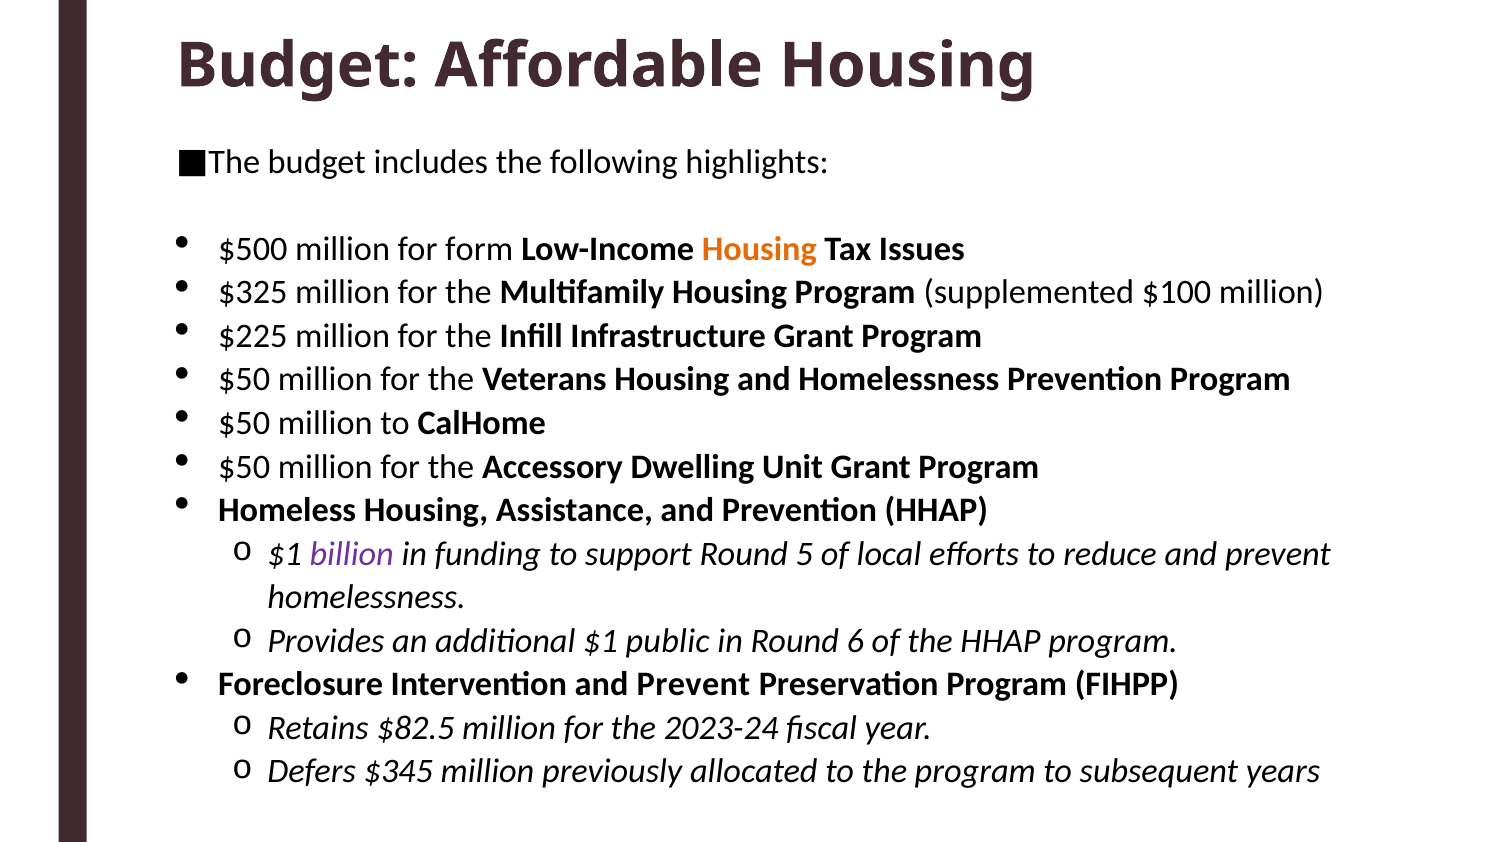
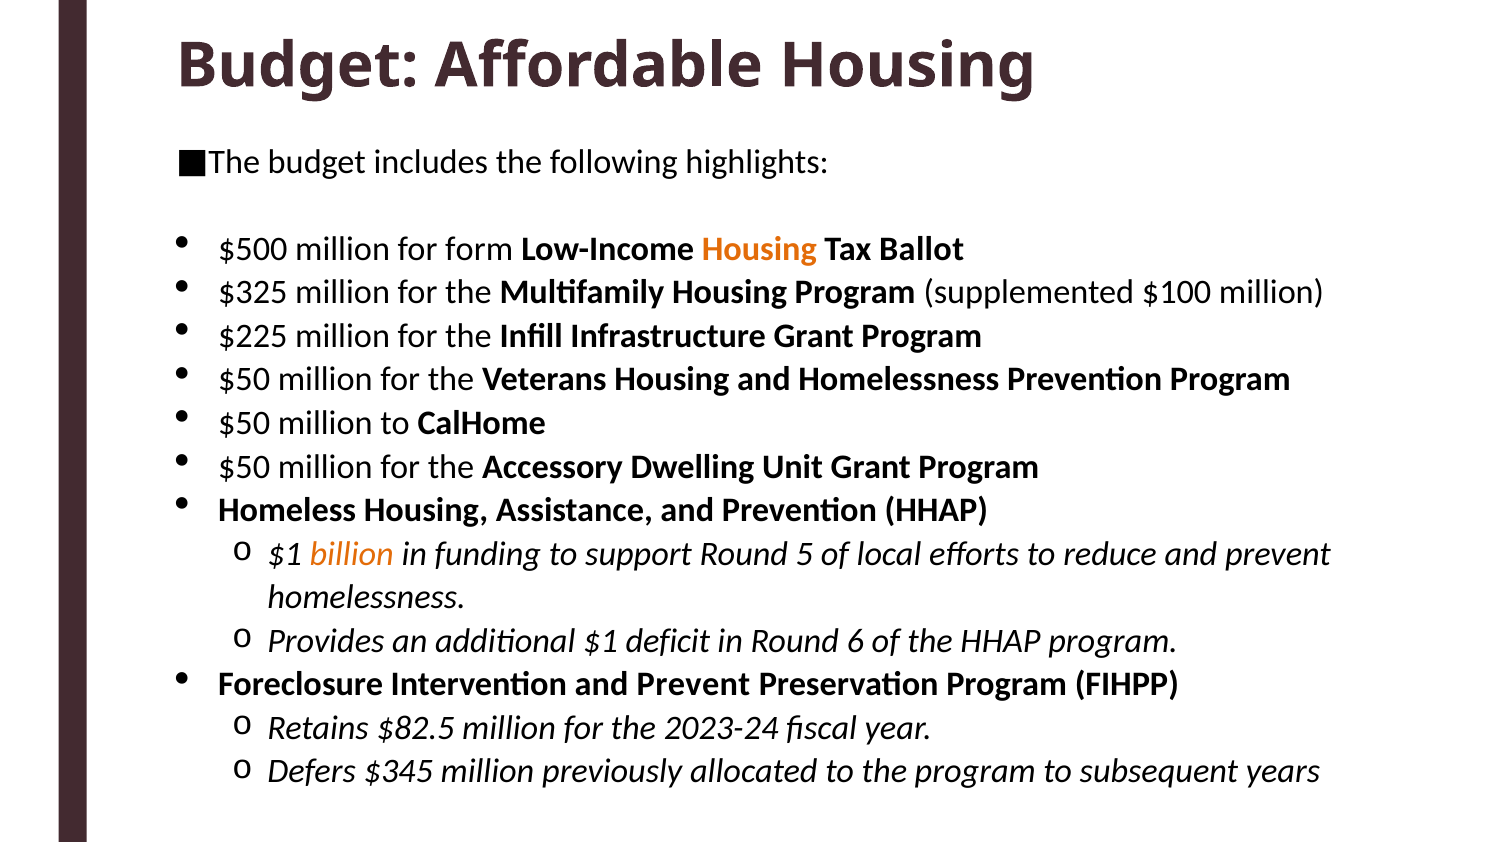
Issues: Issues -> Ballot
billion colour: purple -> orange
public: public -> deficit
